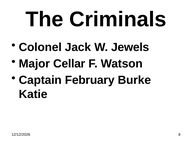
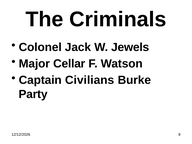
February: February -> Civilians
Katie: Katie -> Party
